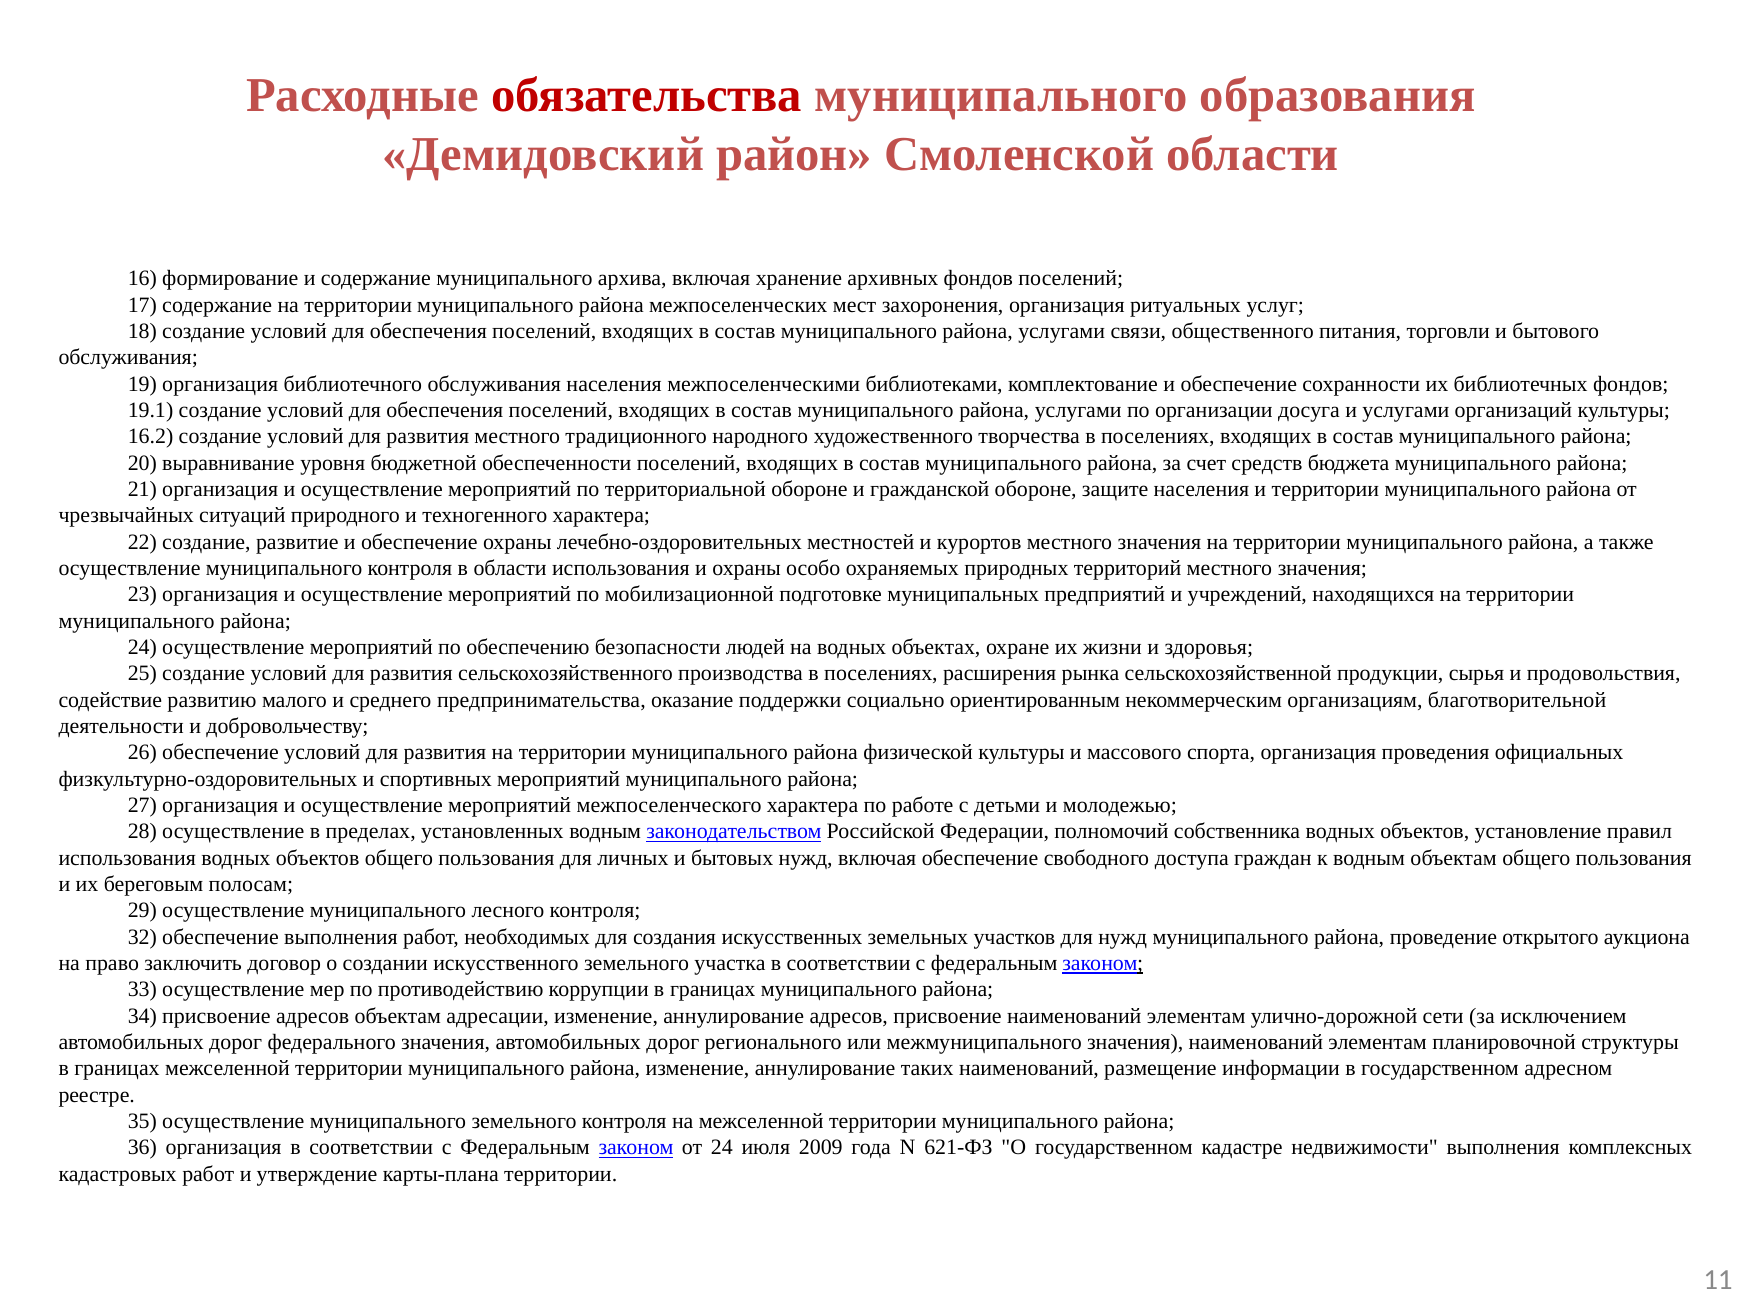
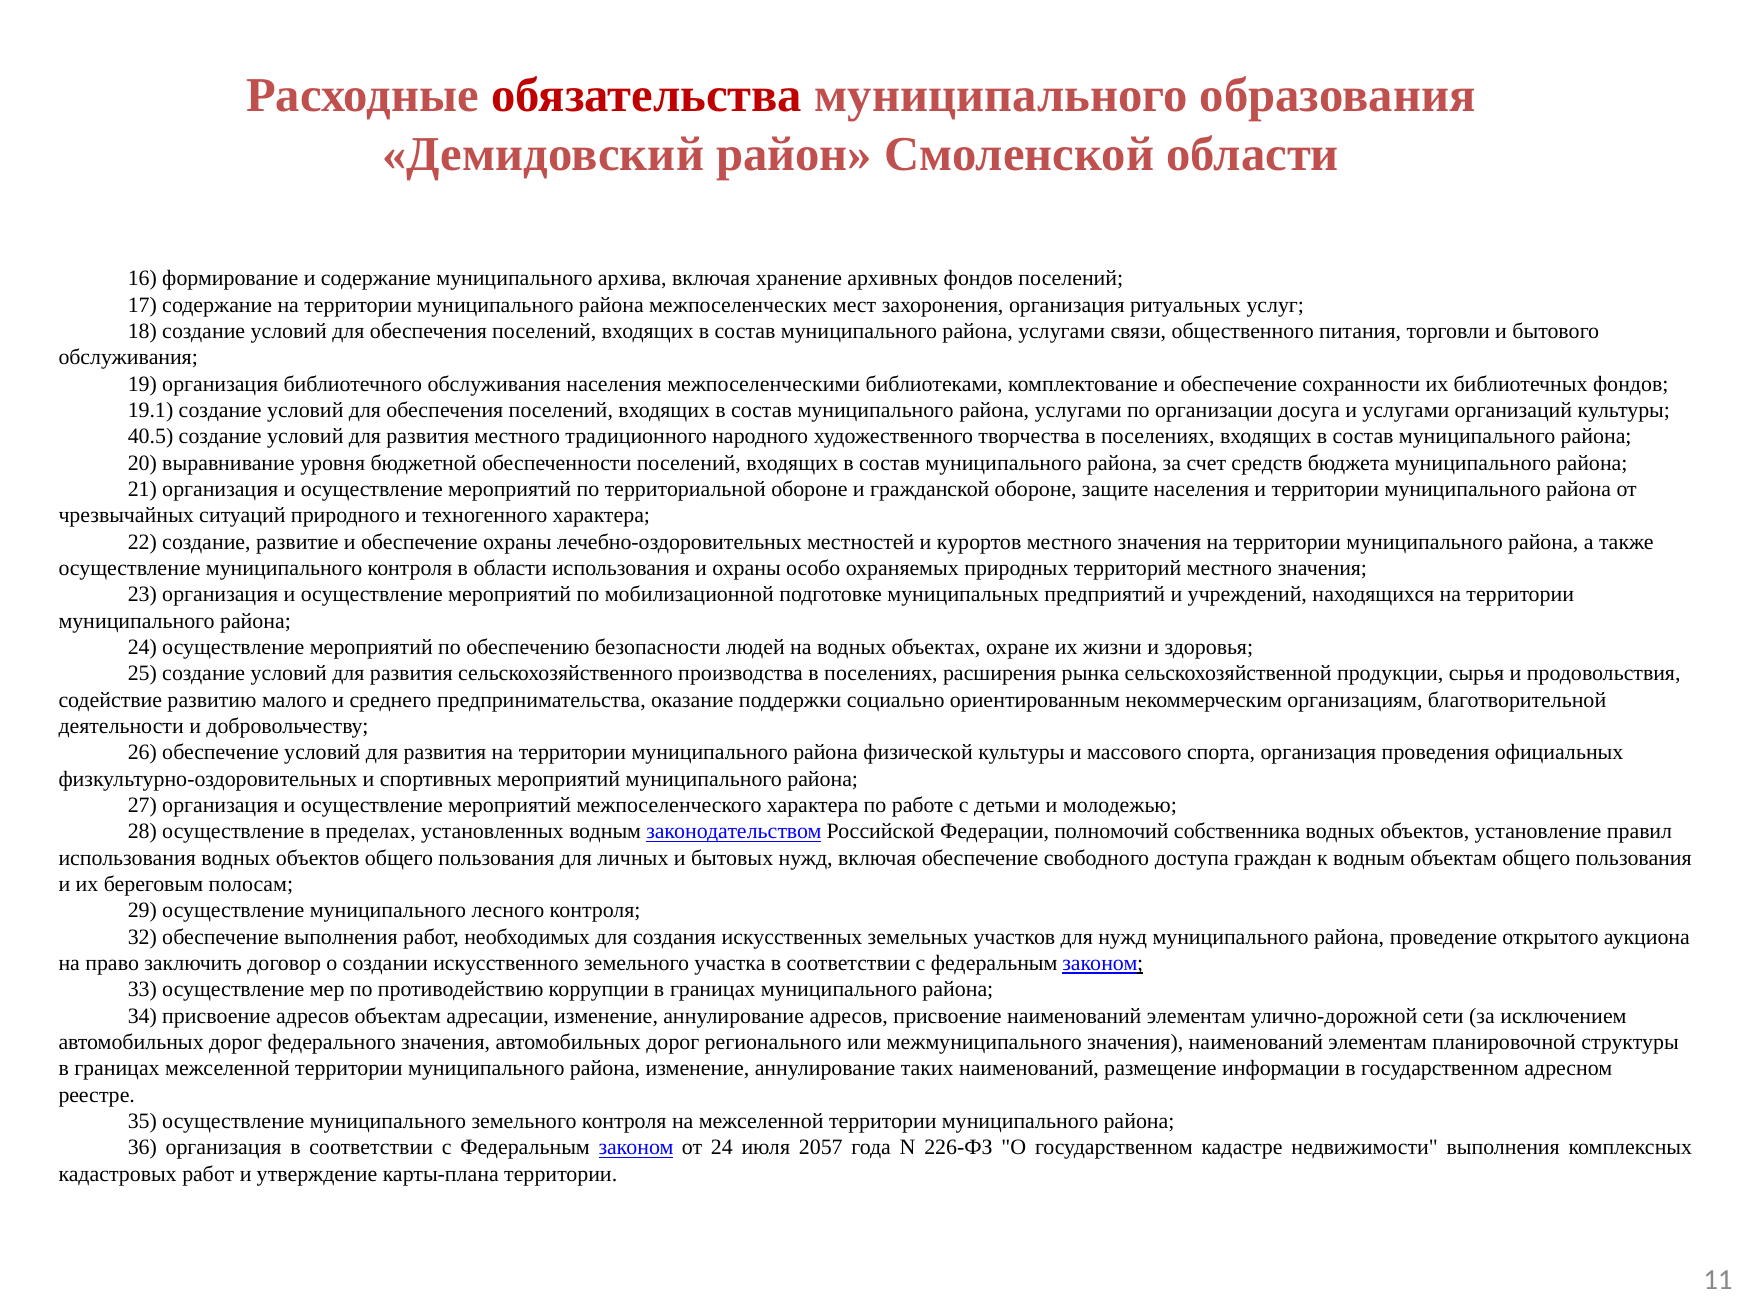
16.2: 16.2 -> 40.5
2009: 2009 -> 2057
621-ФЗ: 621-ФЗ -> 226-ФЗ
